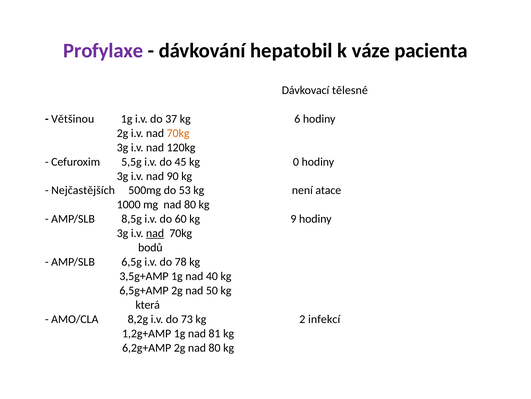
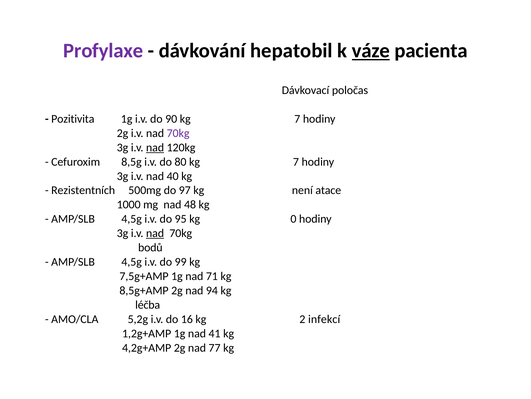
váze underline: none -> present
tělesné: tělesné -> poločas
Většinou: Většinou -> Pozitivita
37: 37 -> 90
6 at (297, 119): 6 -> 7
70kg at (178, 133) colour: orange -> purple
nad at (155, 147) underline: none -> present
5,5g: 5,5g -> 8,5g
45: 45 -> 80
0 at (296, 162): 0 -> 7
90: 90 -> 40
Nejčastějších: Nejčastějších -> Rezistentních
53: 53 -> 97
mg nad 80: 80 -> 48
8,5g at (132, 219): 8,5g -> 4,5g
60: 60 -> 95
9: 9 -> 0
6,5g at (132, 261): 6,5g -> 4,5g
78: 78 -> 99
3,5g+AMP: 3,5g+AMP -> 7,5g+AMP
40: 40 -> 71
6,5g+AMP: 6,5g+AMP -> 8,5g+AMP
50: 50 -> 94
která: která -> léčba
8,2g: 8,2g -> 5,2g
73: 73 -> 16
81: 81 -> 41
6,2g+AMP: 6,2g+AMP -> 4,2g+AMP
2g nad 80: 80 -> 77
